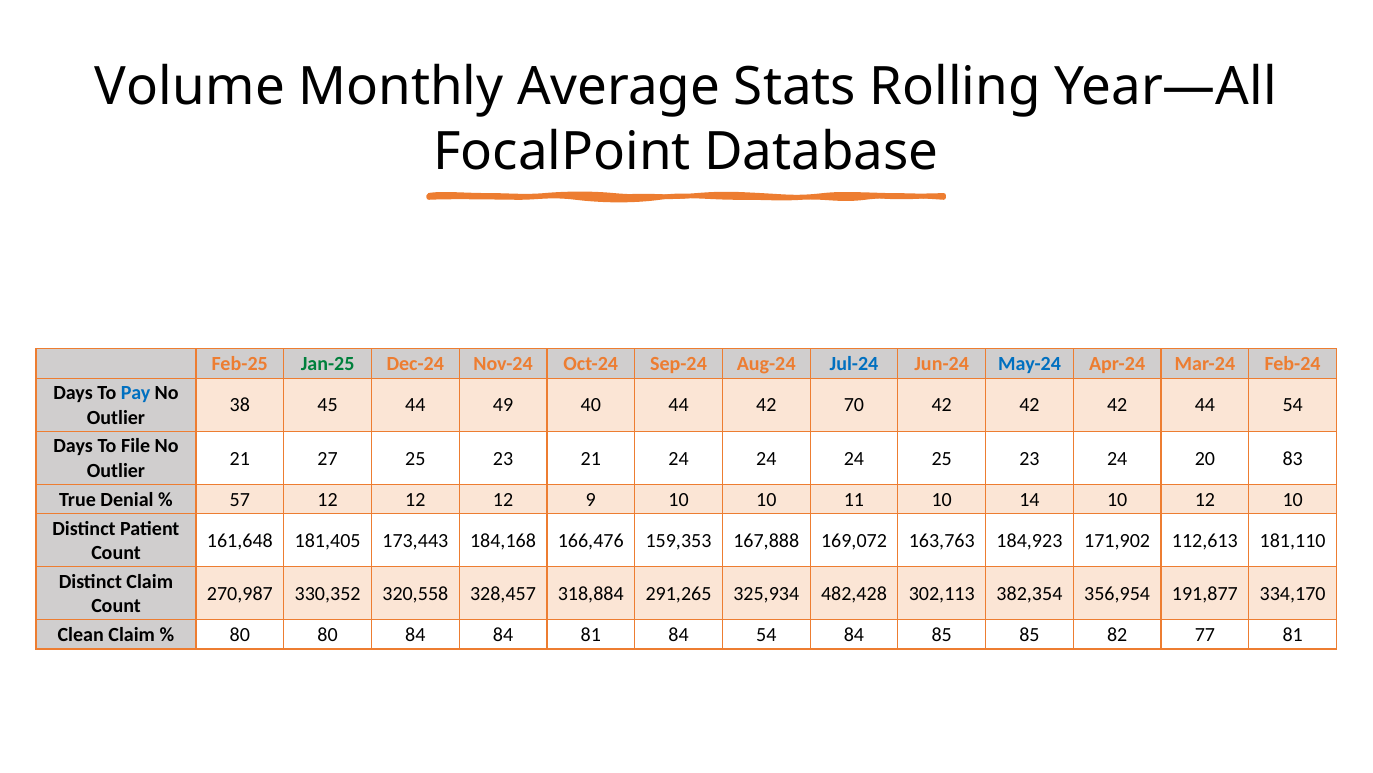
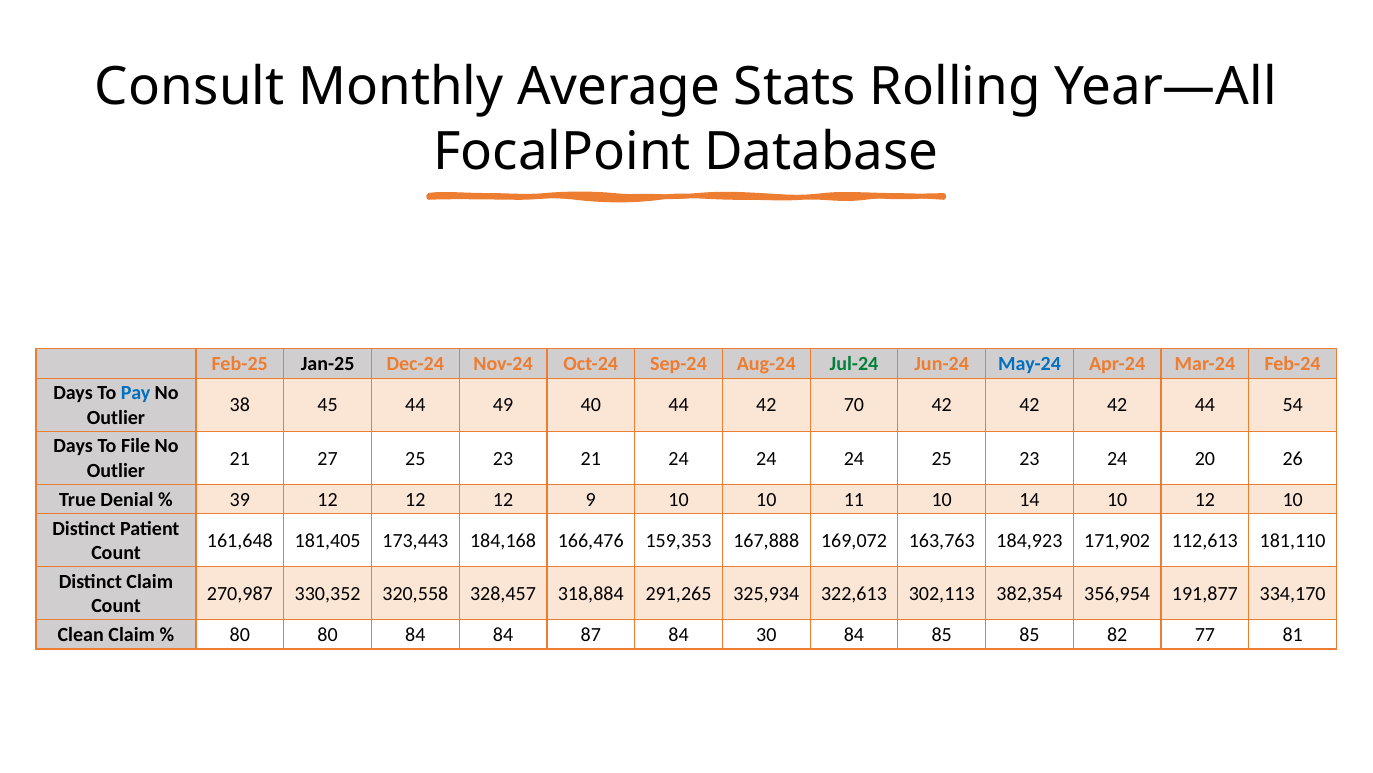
Volume: Volume -> Consult
Jan-25 colour: green -> black
Jul-24 colour: blue -> green
83: 83 -> 26
57: 57 -> 39
482,428: 482,428 -> 322,613
84 81: 81 -> 87
84 54: 54 -> 30
